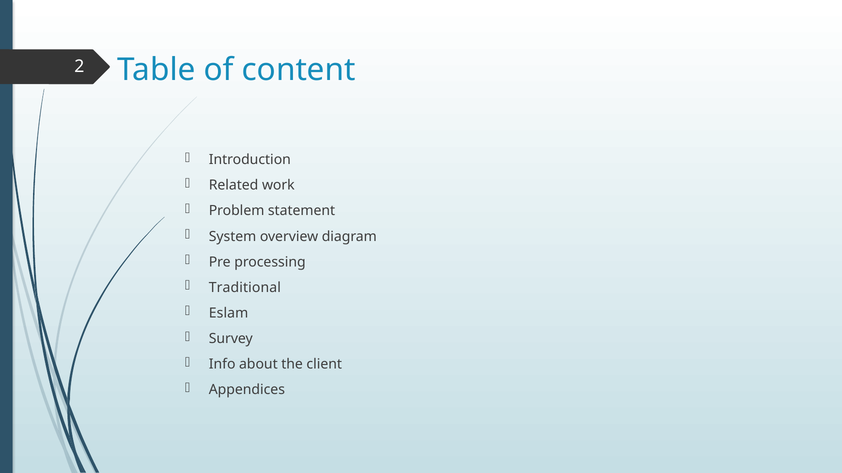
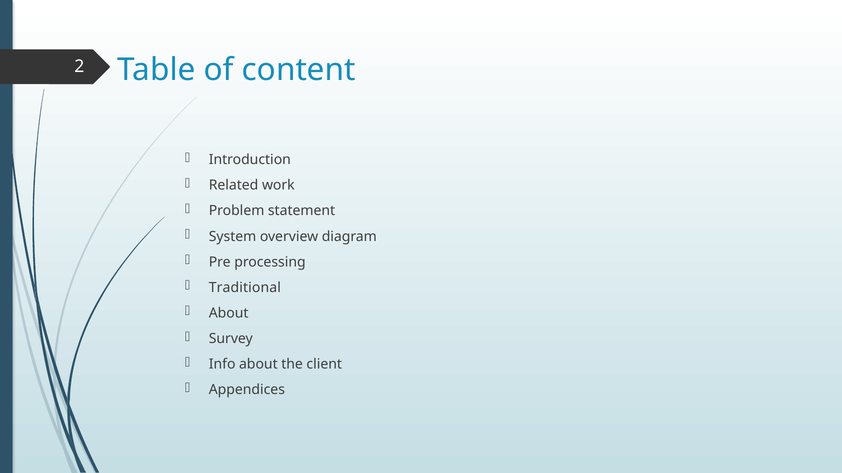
Eslam at (229, 314): Eslam -> About
